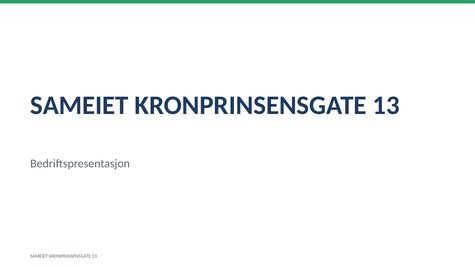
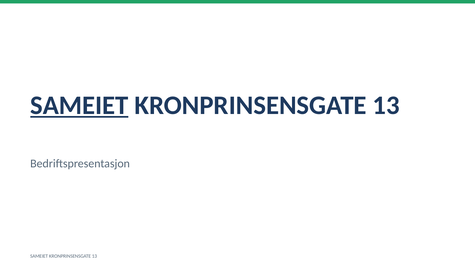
SAMEIET at (79, 105) underline: none -> present
